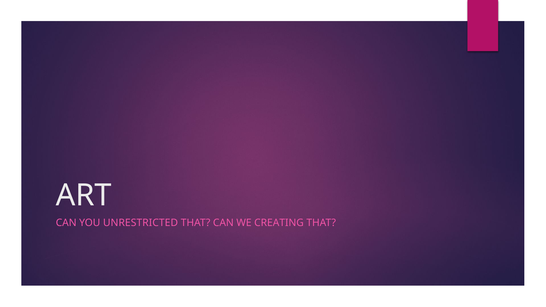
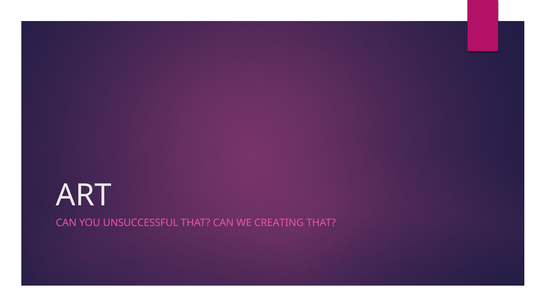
UNRESTRICTED: UNRESTRICTED -> UNSUCCESSFUL
